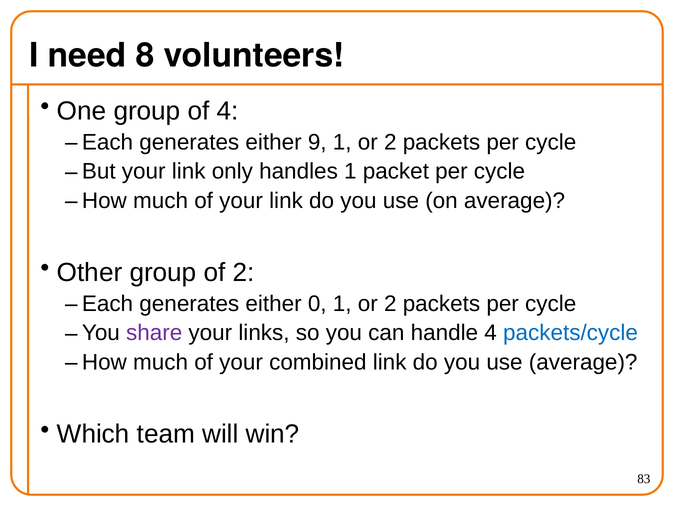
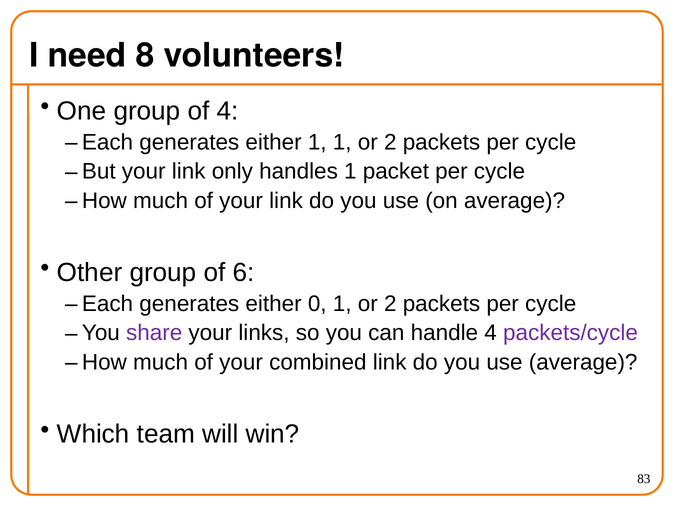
either 9: 9 -> 1
of 2: 2 -> 6
packets/cycle colour: blue -> purple
